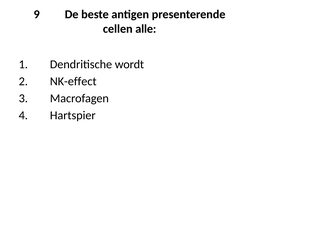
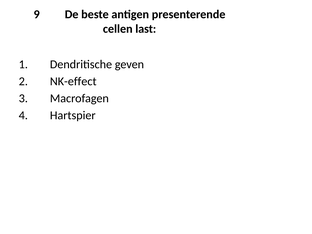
alle: alle -> last
wordt: wordt -> geven
